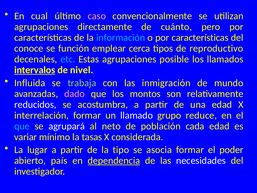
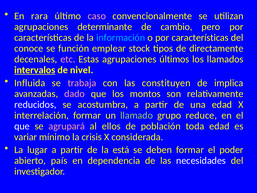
cual: cual -> rara
directamente: directamente -> determinante
cuánto: cuánto -> cambio
cerca: cerca -> stock
reproductivo: reproductivo -> directamente
etc colour: light blue -> pink
posible: posible -> últimos
trabaja colour: light green -> pink
inmigración: inmigración -> constituyen
mundo: mundo -> implica
llamado colour: white -> light green
que at (22, 126) colour: light blue -> white
agrupará colour: white -> pink
neto: neto -> ellos
cada: cada -> toda
tasas: tasas -> crisis
tipo: tipo -> está
asocia: asocia -> deben
dependencia underline: present -> none
